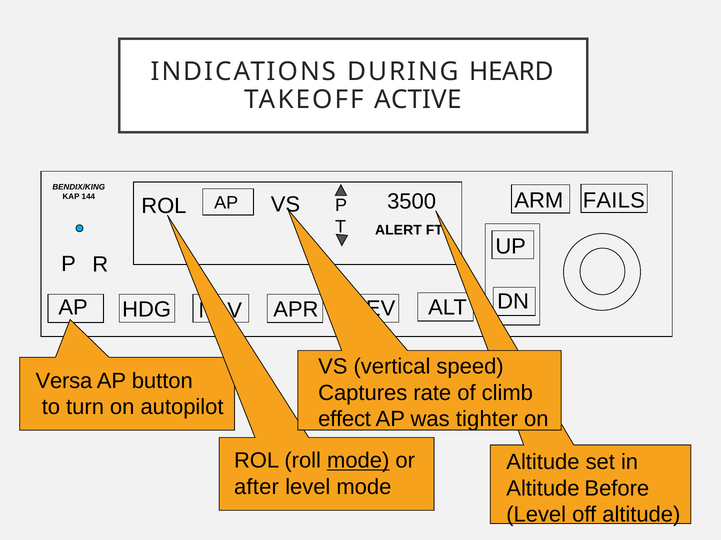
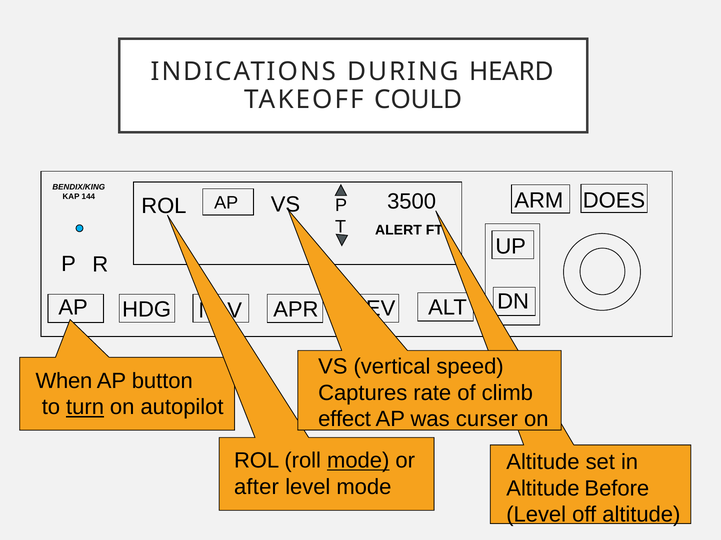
ACTIVE: ACTIVE -> COULD
FAILS: FAILS -> DOES
Versa: Versa -> When
turn underline: none -> present
tighter: tighter -> curser
